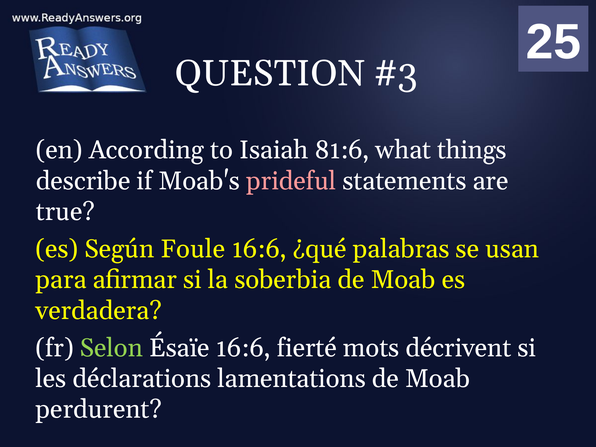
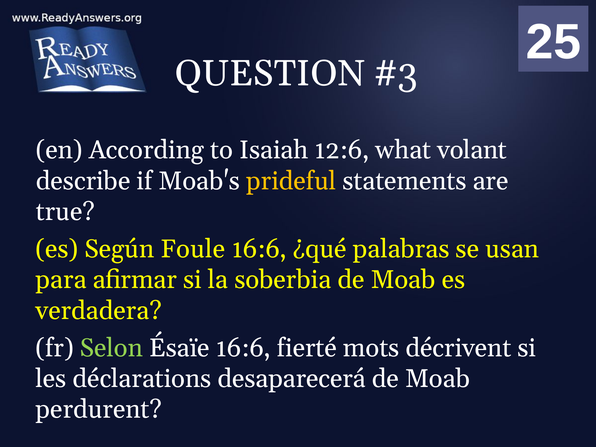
81:6: 81:6 -> 12:6
things: things -> volant
prideful colour: pink -> yellow
lamentations: lamentations -> desaparecerá
